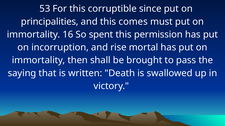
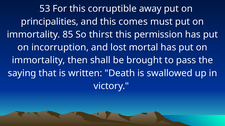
since: since -> away
16: 16 -> 85
spent: spent -> thirst
rise: rise -> lost
